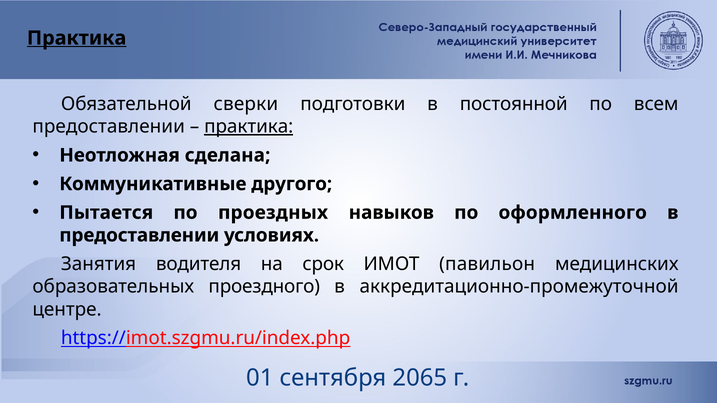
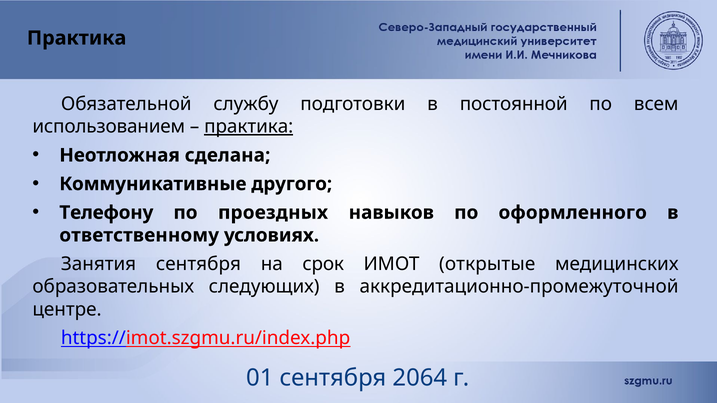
Практика at (77, 38) underline: present -> none
сверки: сверки -> службу
предоставлении at (109, 127): предоставлении -> использованием
Пытается: Пытается -> Телефону
предоставлении at (139, 235): предоставлении -> ответственному
Занятия водителя: водителя -> сентября
павильон: павильон -> открытые
проездного: проездного -> следующих
2065: 2065 -> 2064
